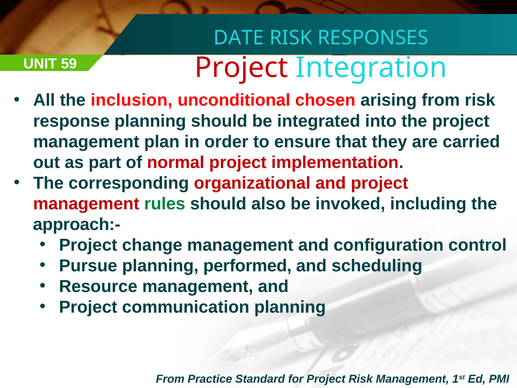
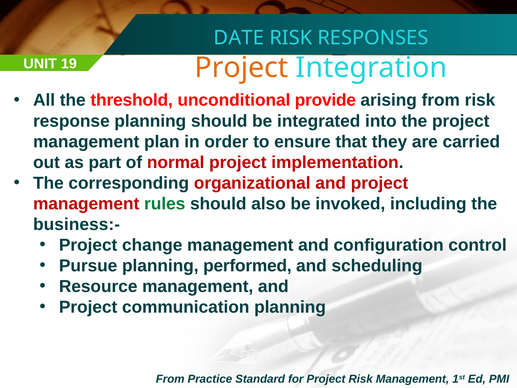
59: 59 -> 19
Project at (241, 68) colour: red -> orange
inclusion: inclusion -> threshold
chosen: chosen -> provide
approach:-: approach:- -> business:-
